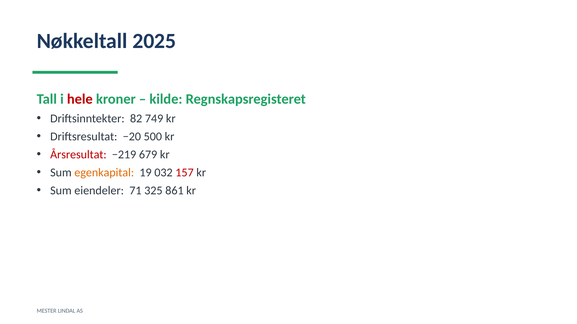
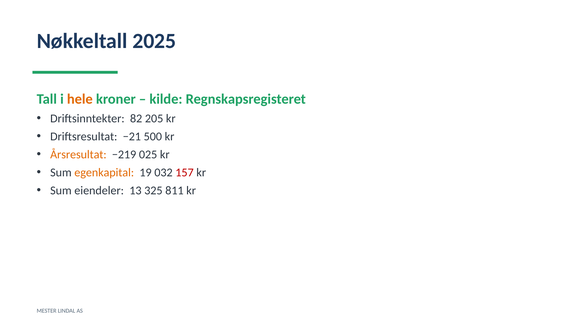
hele colour: red -> orange
749: 749 -> 205
−20: −20 -> −21
Årsresultat colour: red -> orange
679: 679 -> 025
71: 71 -> 13
861: 861 -> 811
